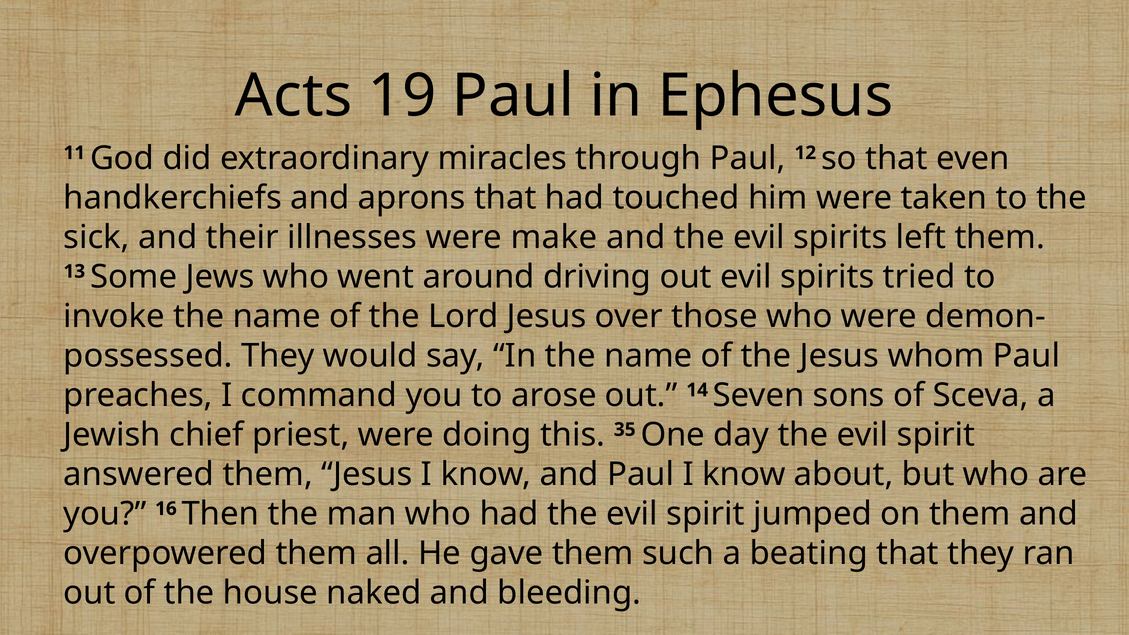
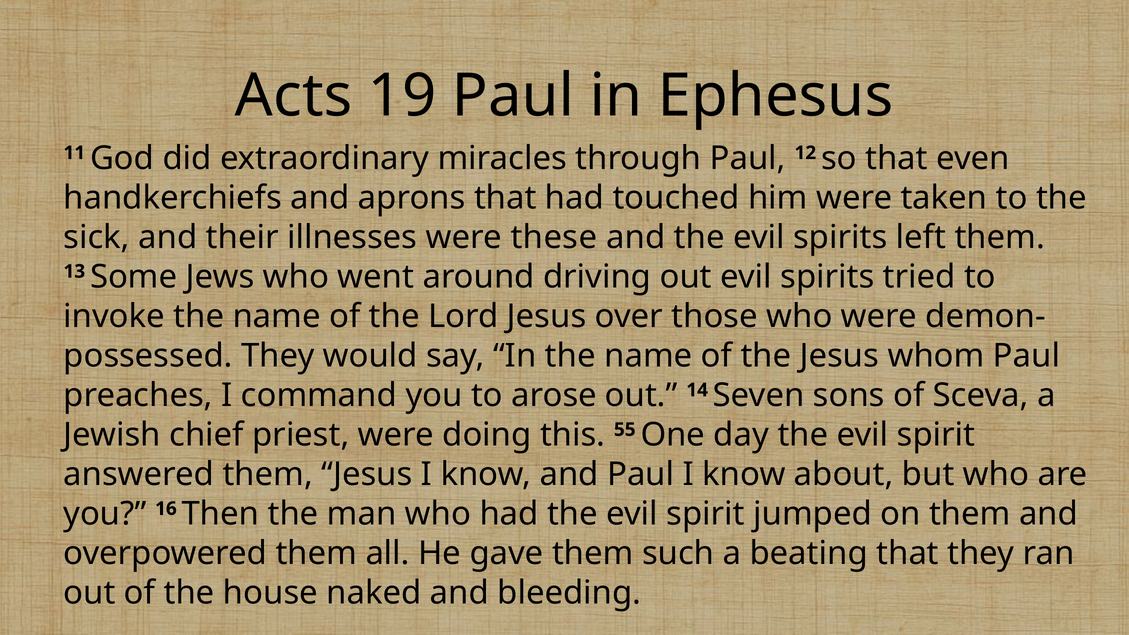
make: make -> these
35: 35 -> 55
